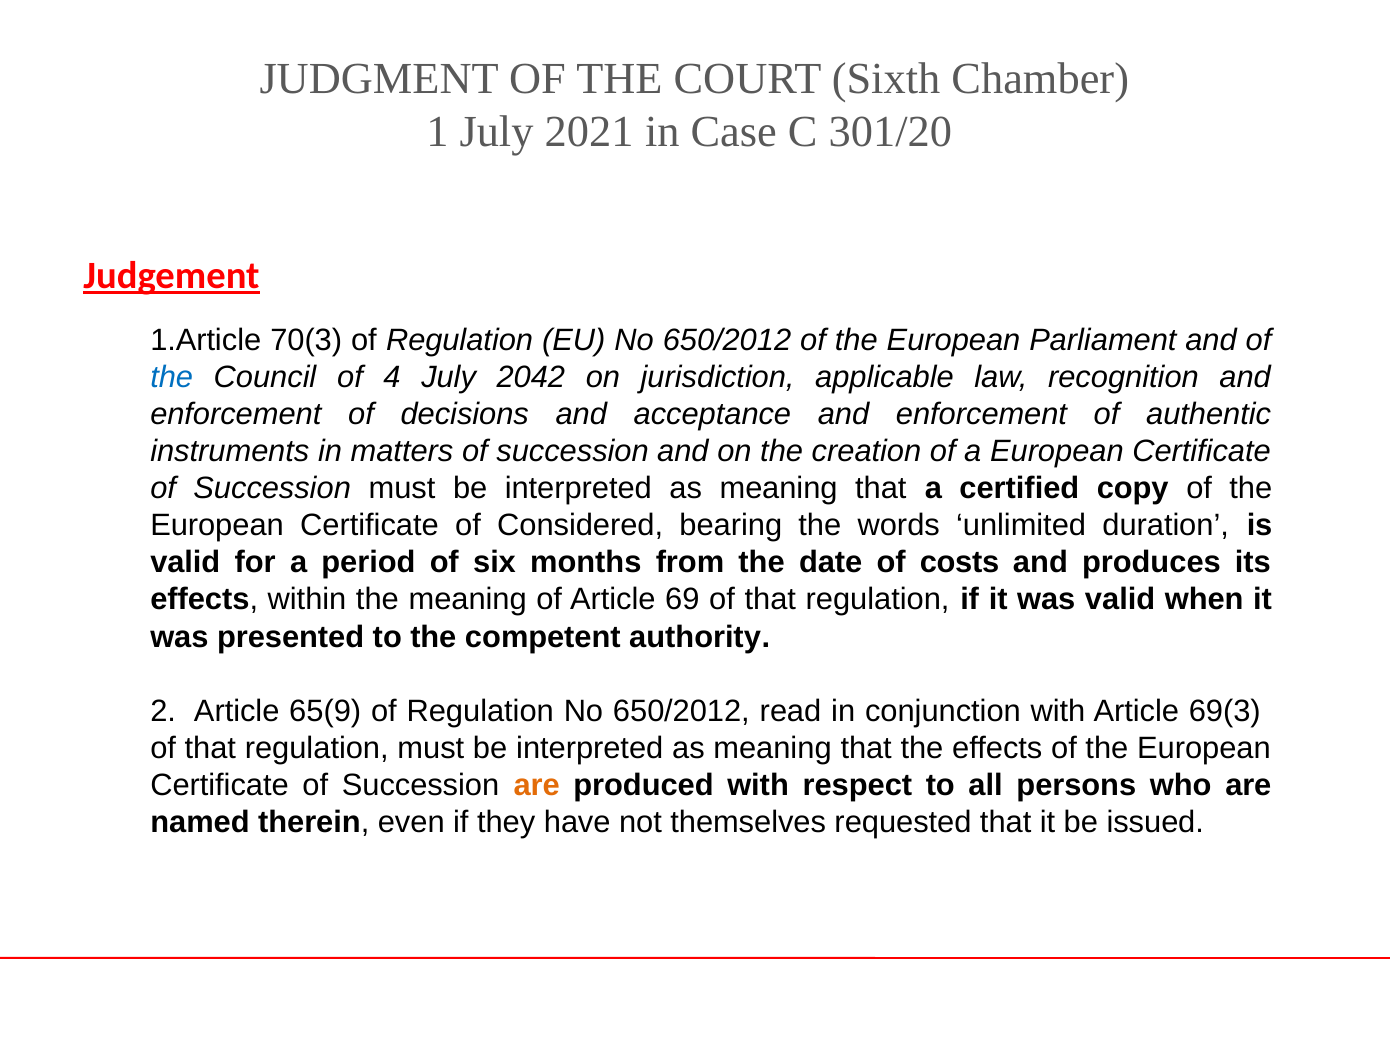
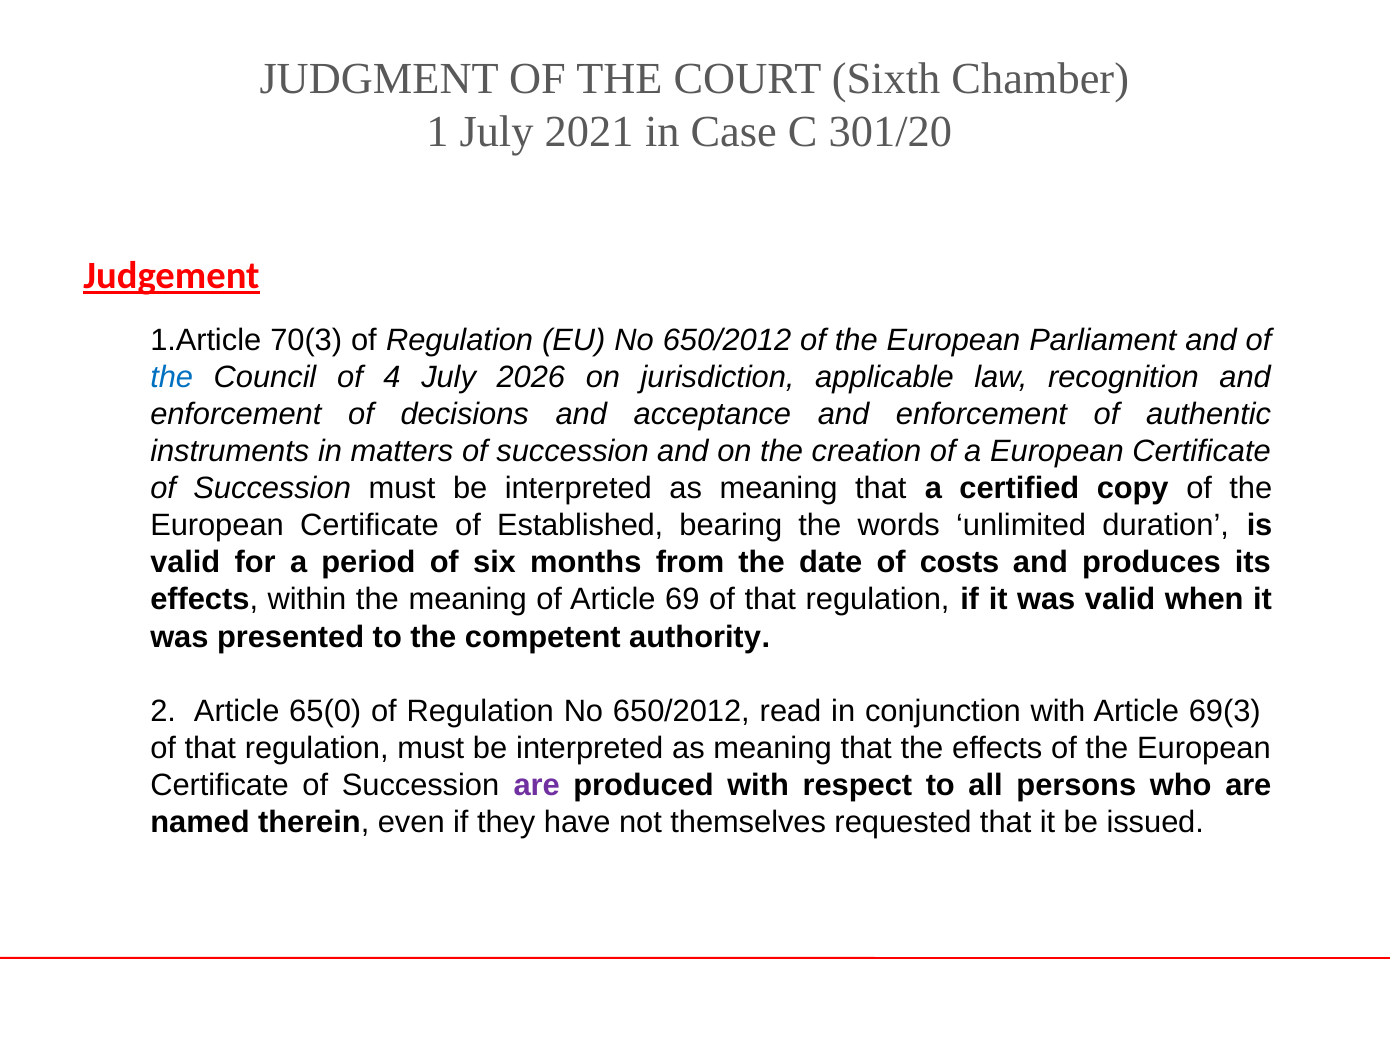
2042: 2042 -> 2026
Considered: Considered -> Established
65(9: 65(9 -> 65(0
are at (537, 785) colour: orange -> purple
